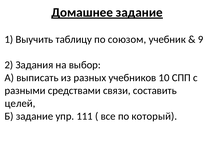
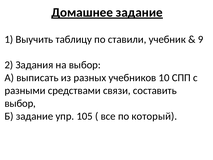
союзом: союзом -> ставили
целей at (20, 103): целей -> выбор
111: 111 -> 105
